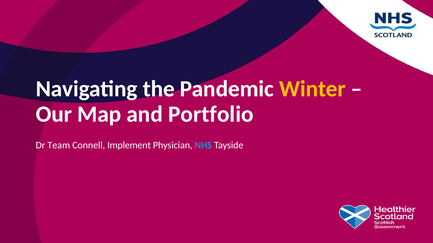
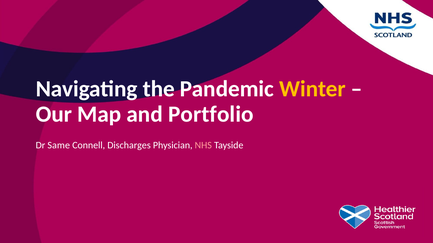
Team: Team -> Same
Implement: Implement -> Discharges
NHS colour: light blue -> pink
